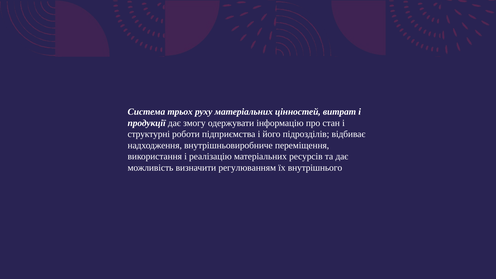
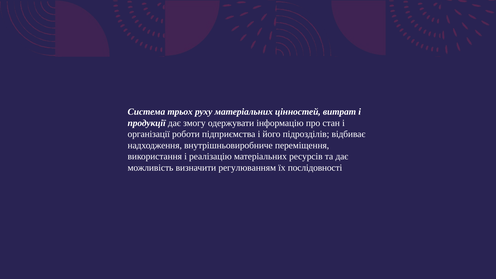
структурні: структурні -> організації
внутрішнього: внутрішнього -> послідовності
